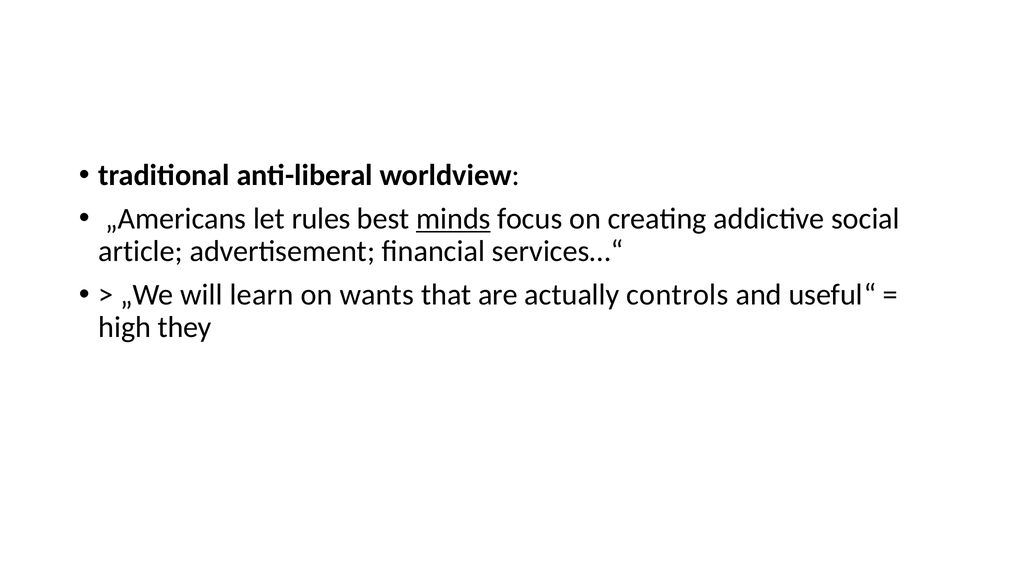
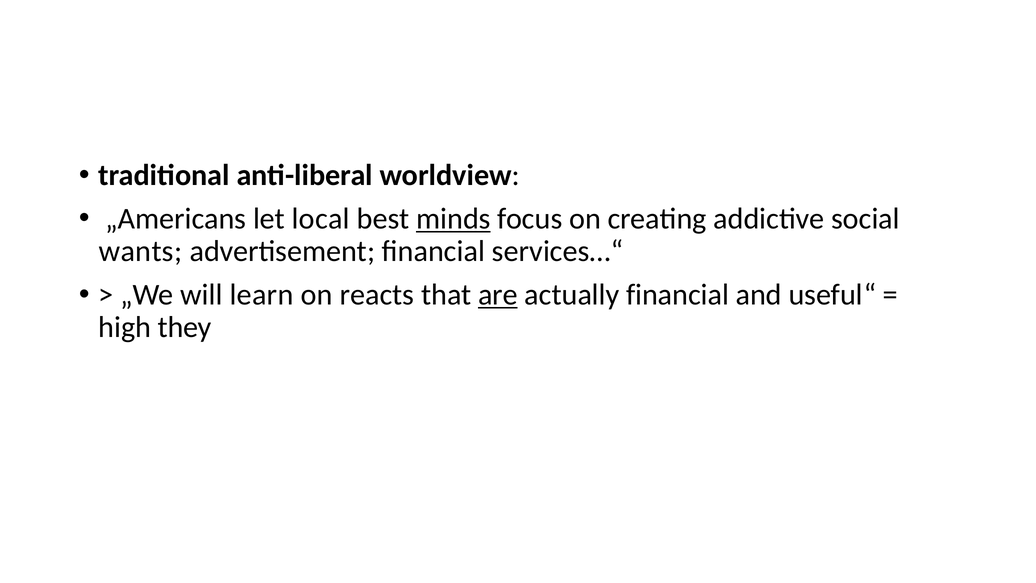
rules: rules -> local
article: article -> wants
wants: wants -> reacts
are underline: none -> present
actually controls: controls -> financial
